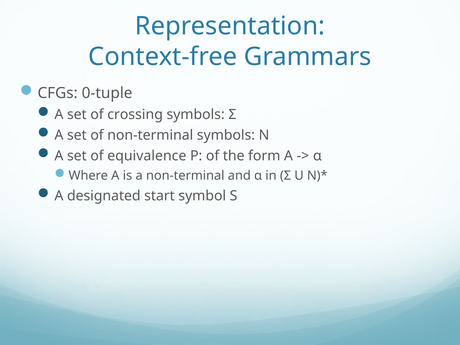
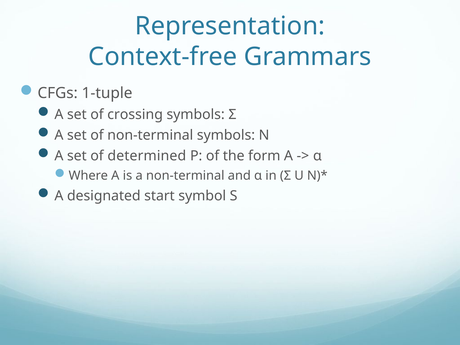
0-tuple: 0-tuple -> 1-tuple
equivalence: equivalence -> determined
